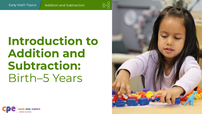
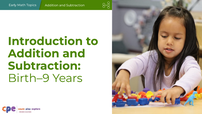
Birth–5: Birth–5 -> Birth–9
